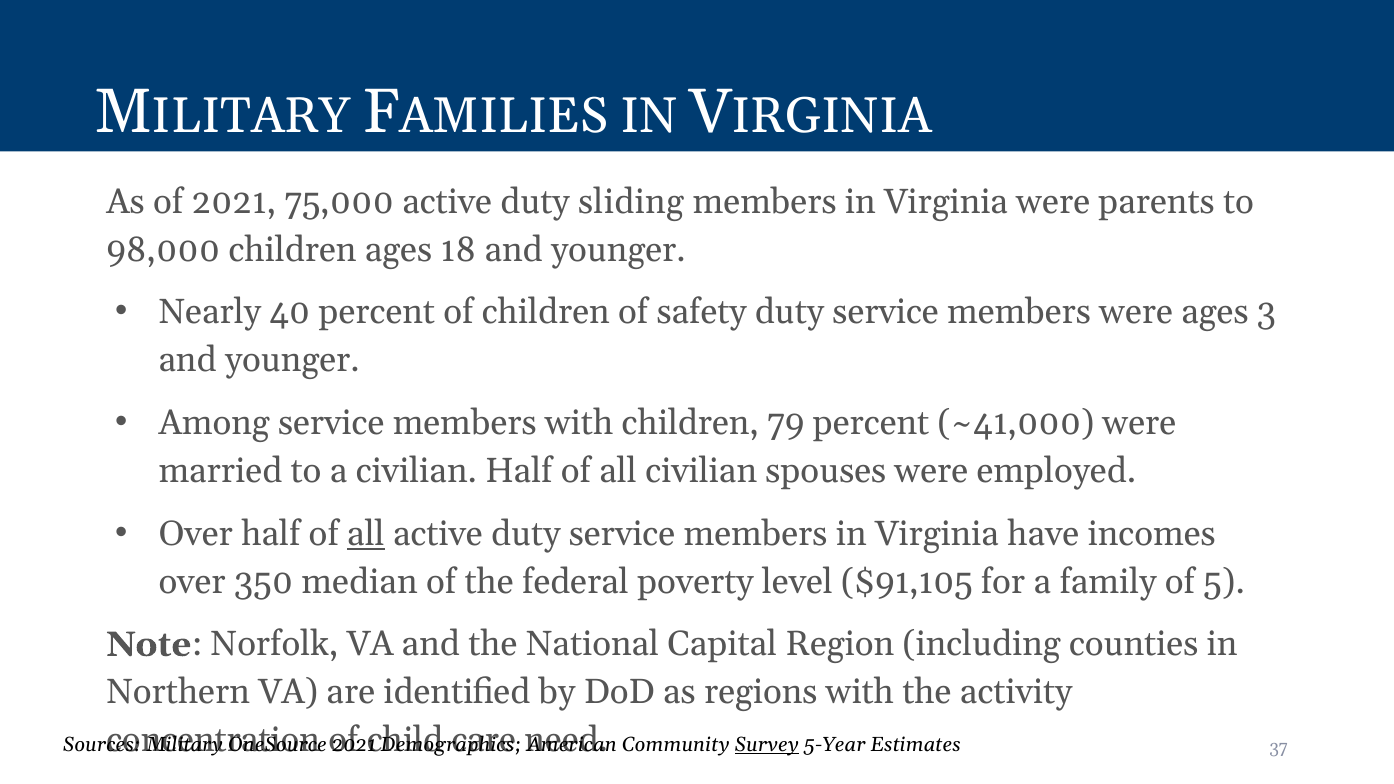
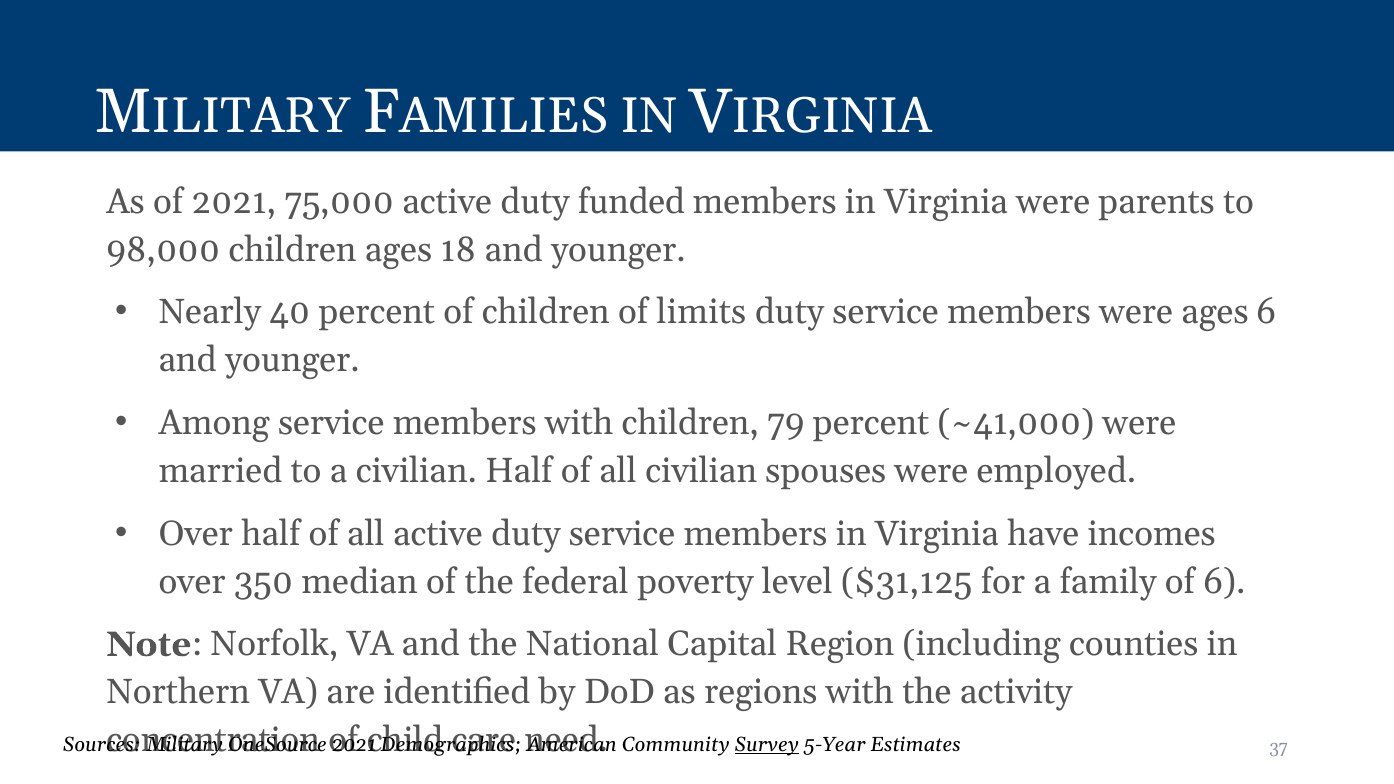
sliding: sliding -> funded
safety: safety -> limits
ages 3: 3 -> 6
all at (366, 534) underline: present -> none
$91,105: $91,105 -> $31,125
of 5: 5 -> 6
